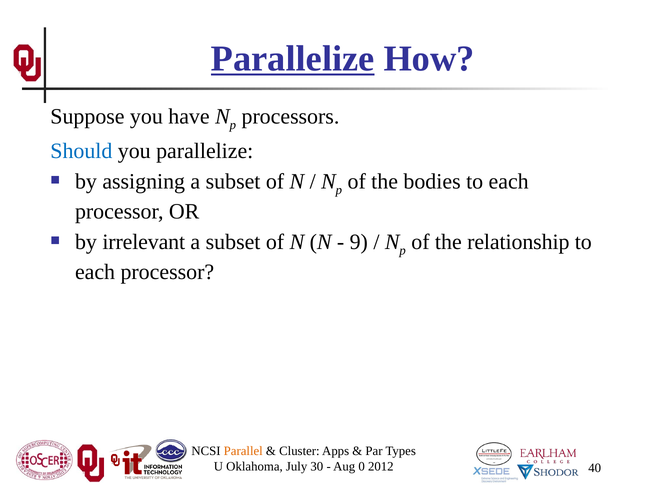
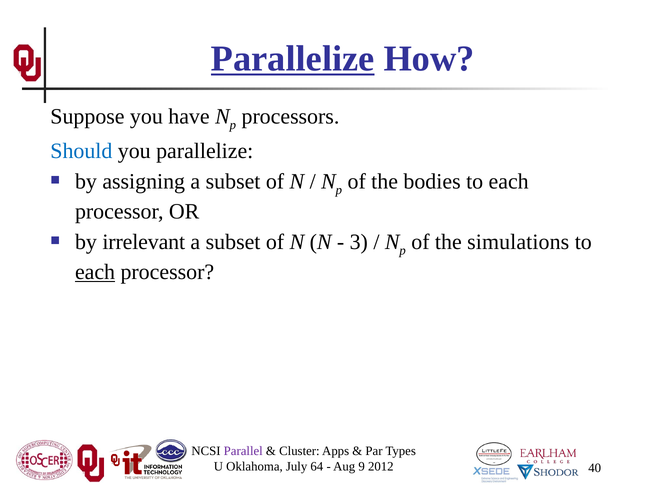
9: 9 -> 3
relationship: relationship -> simulations
each at (95, 272) underline: none -> present
Parallel colour: orange -> purple
30: 30 -> 64
0: 0 -> 9
